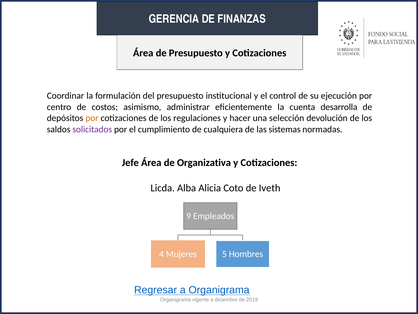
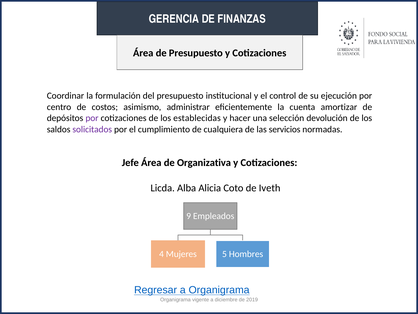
desarrolla: desarrolla -> amortizar
por at (92, 118) colour: orange -> purple
regulaciones: regulaciones -> establecidas
sistemas: sistemas -> servicios
